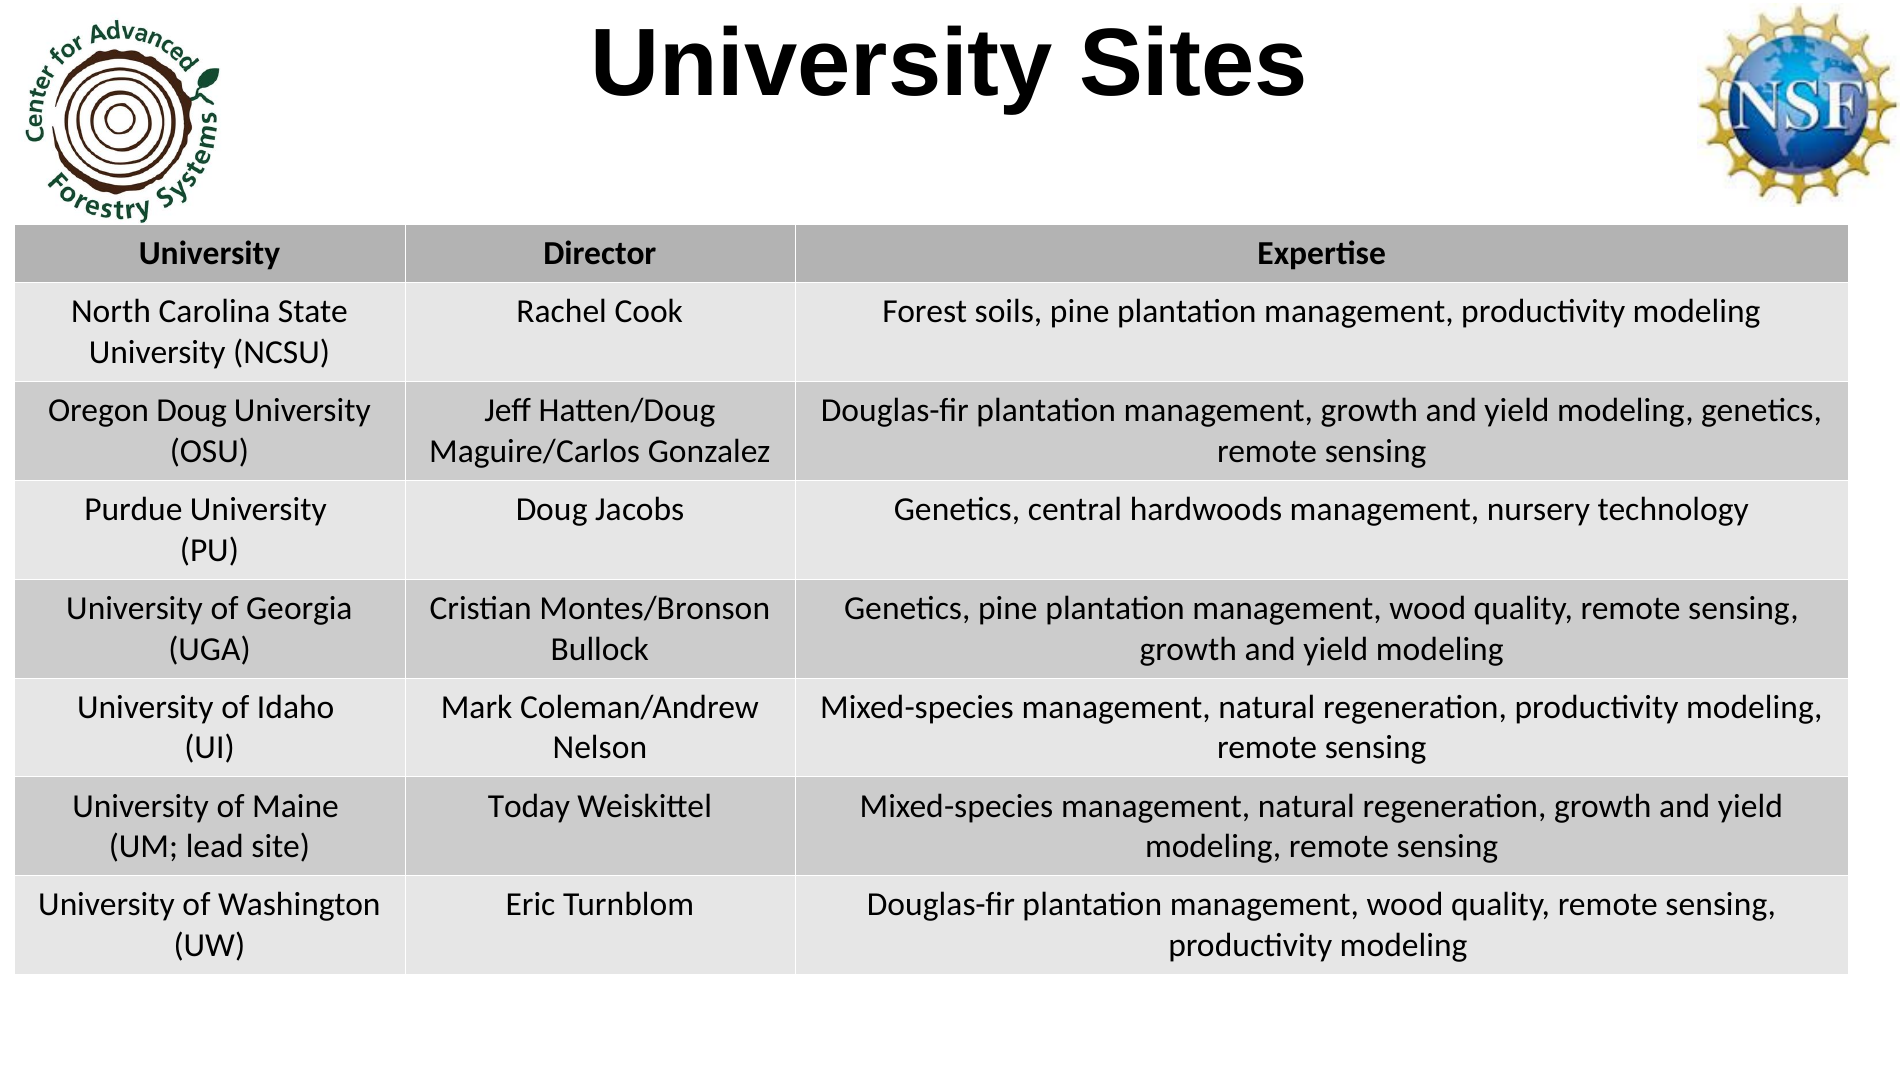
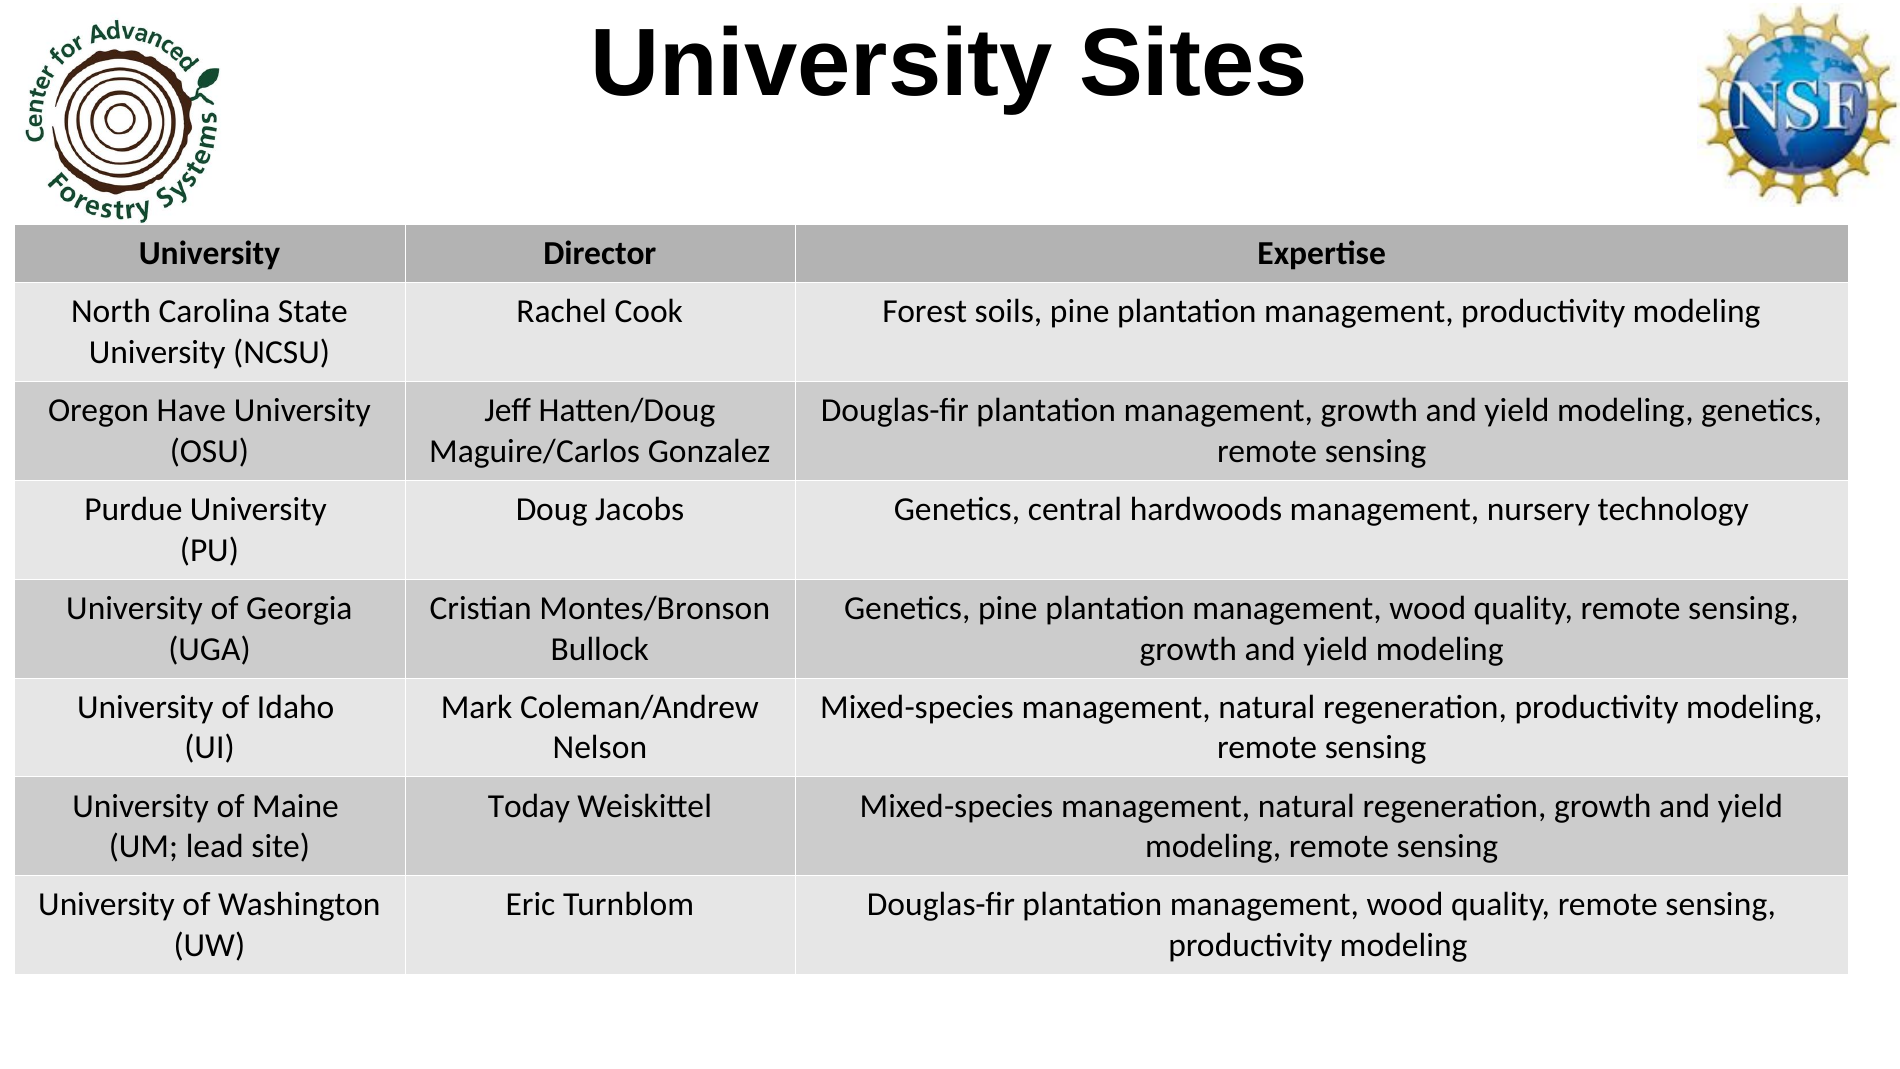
Oregon Doug: Doug -> Have
